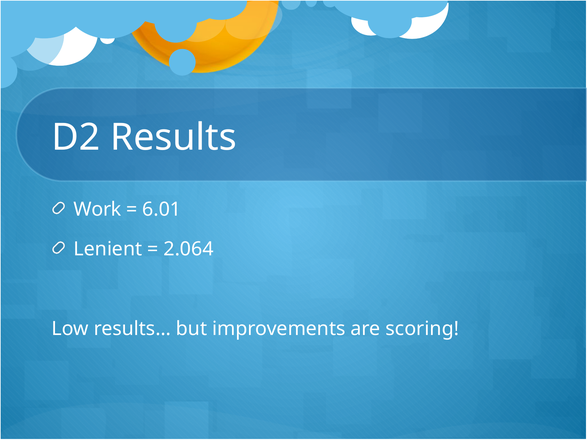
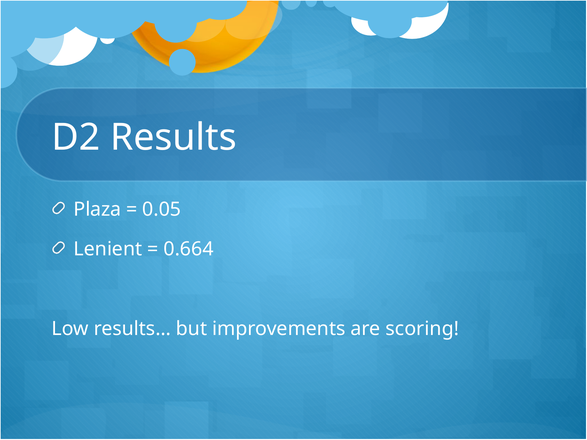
Work: Work -> Plaza
6.01: 6.01 -> 0.05
2.064: 2.064 -> 0.664
